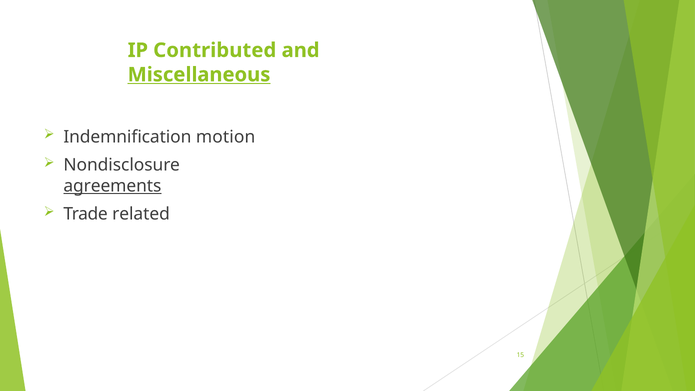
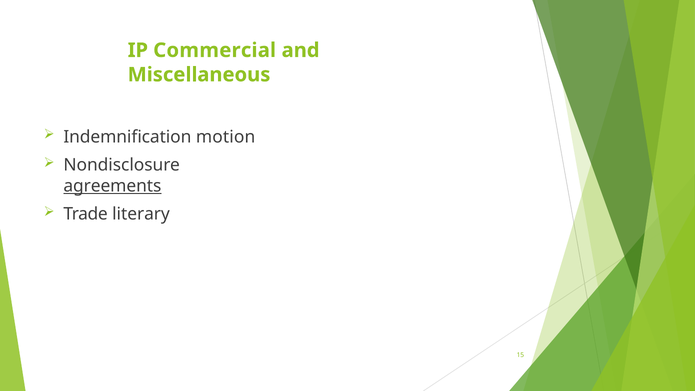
Contributed: Contributed -> Commercial
Miscellaneous underline: present -> none
related: related -> literary
